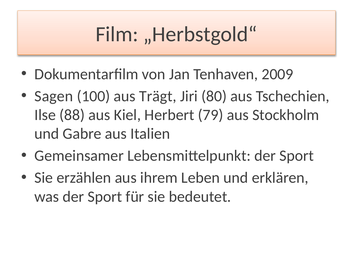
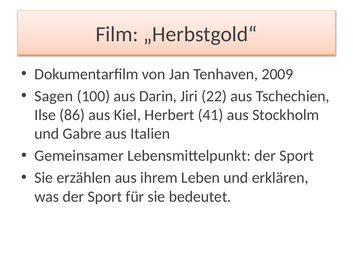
Trägt: Trägt -> Darin
80: 80 -> 22
88: 88 -> 86
79: 79 -> 41
